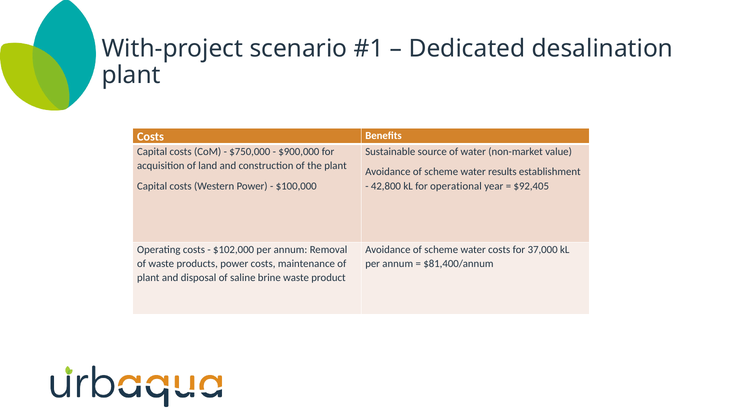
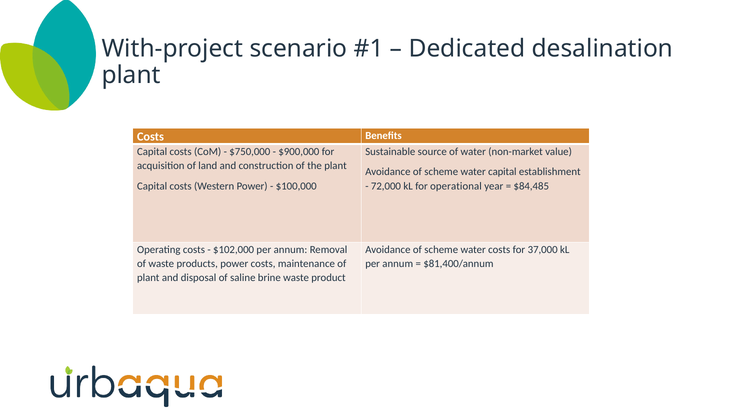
water results: results -> capital
42,800: 42,800 -> 72,000
$92,405: $92,405 -> $84,485
